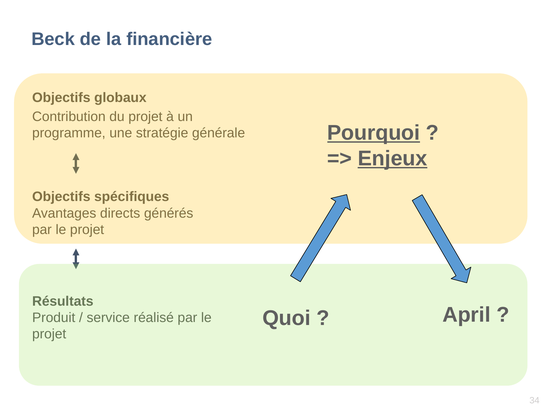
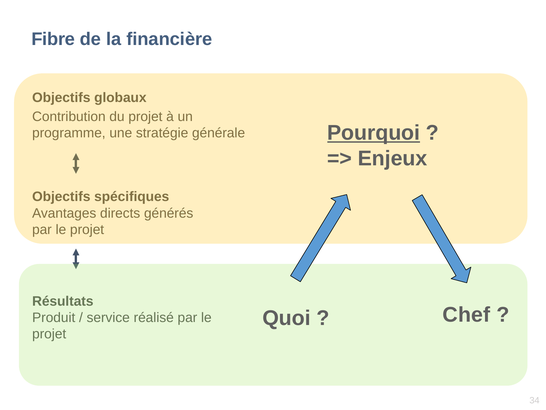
Beck: Beck -> Fibre
Enjeux underline: present -> none
April: April -> Chef
